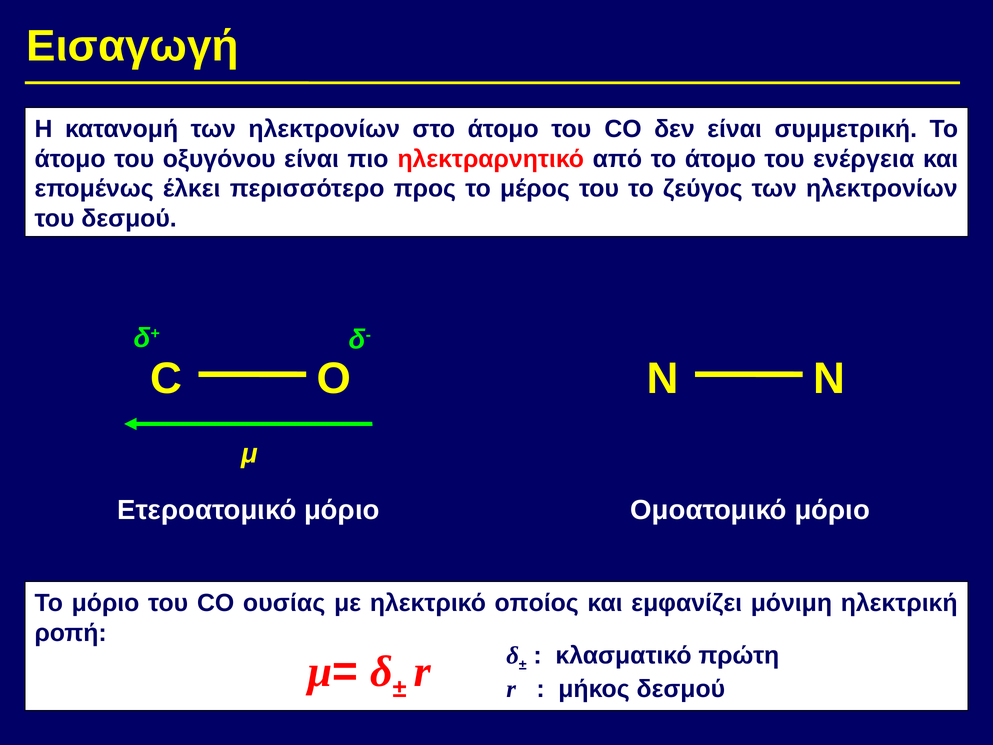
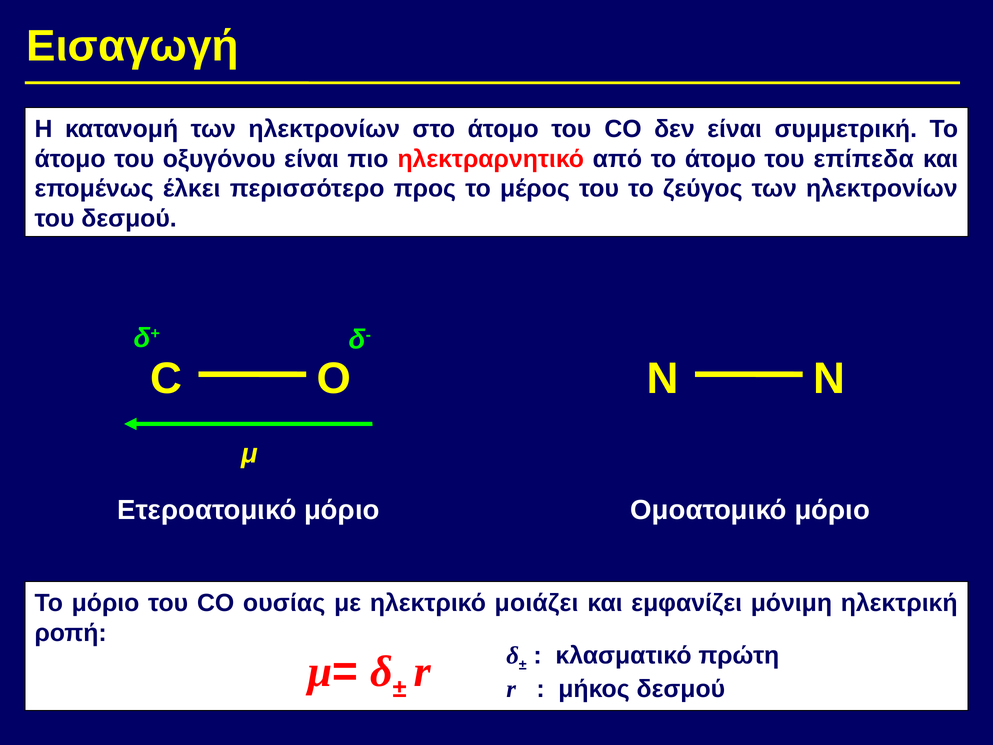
ενέργεια: ενέργεια -> επίπεδα
οποίος: οποίος -> μοιάζει
